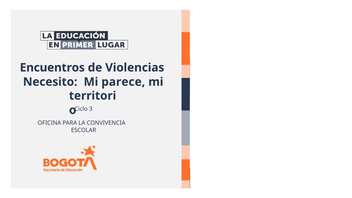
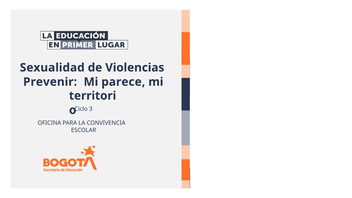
Encuentros: Encuentros -> Sexualidad
Necesito: Necesito -> Prevenir
